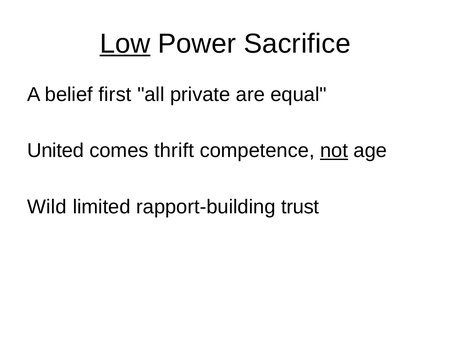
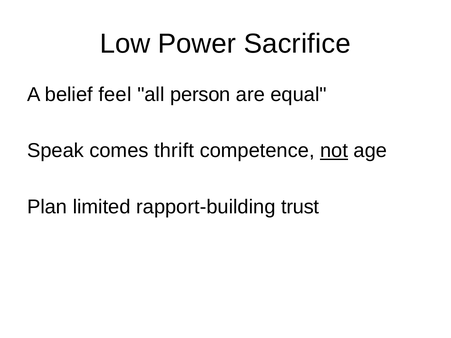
Low underline: present -> none
first: first -> feel
private: private -> person
United: United -> Speak
Wild: Wild -> Plan
